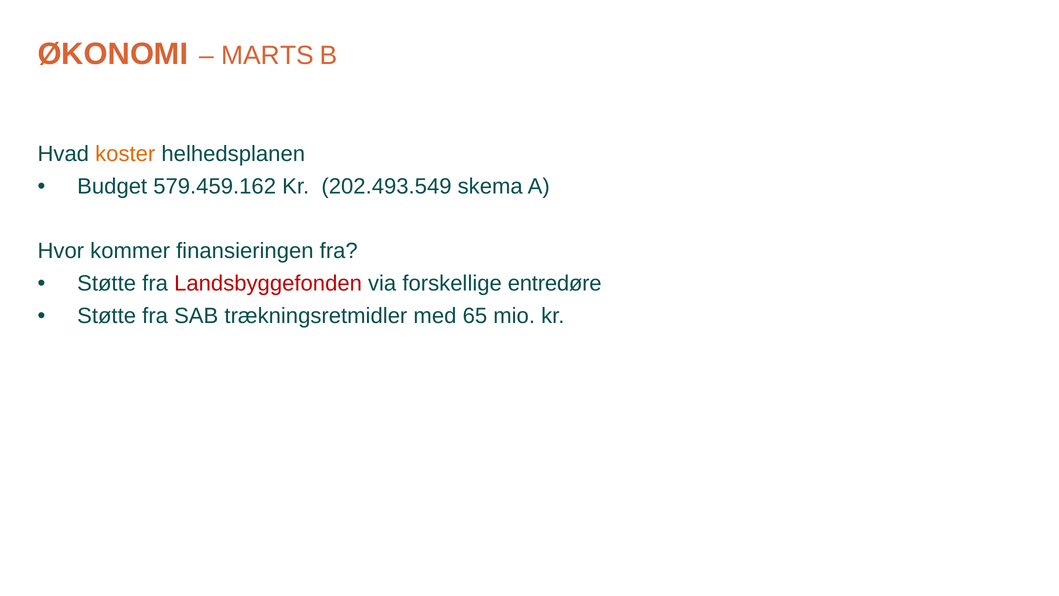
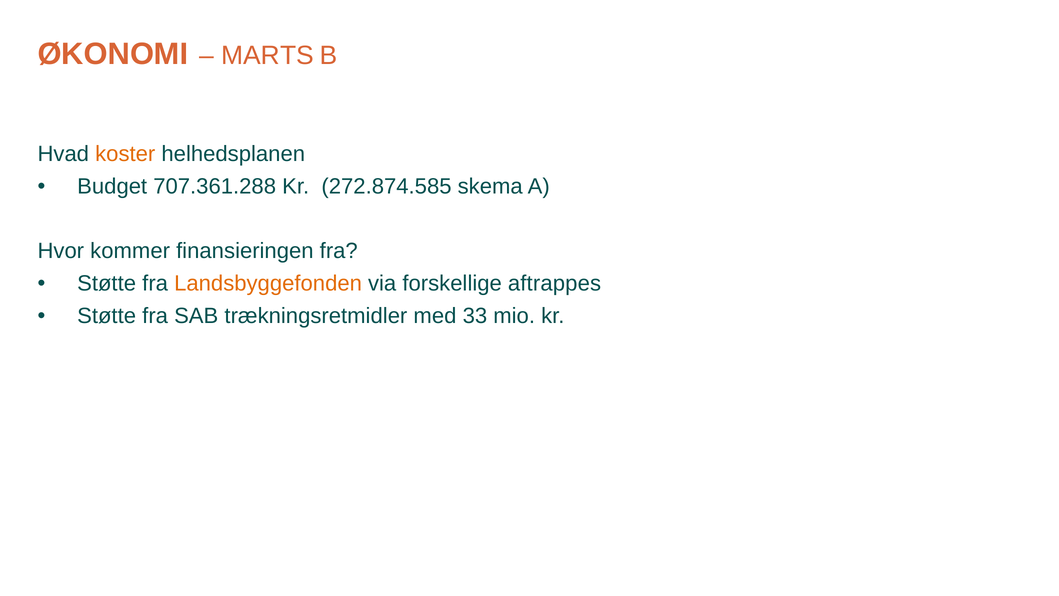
579.459.162: 579.459.162 -> 707.361.288
202.493.549: 202.493.549 -> 272.874.585
Landsbyggefonden colour: red -> orange
entredøre: entredøre -> aftrappes
65: 65 -> 33
